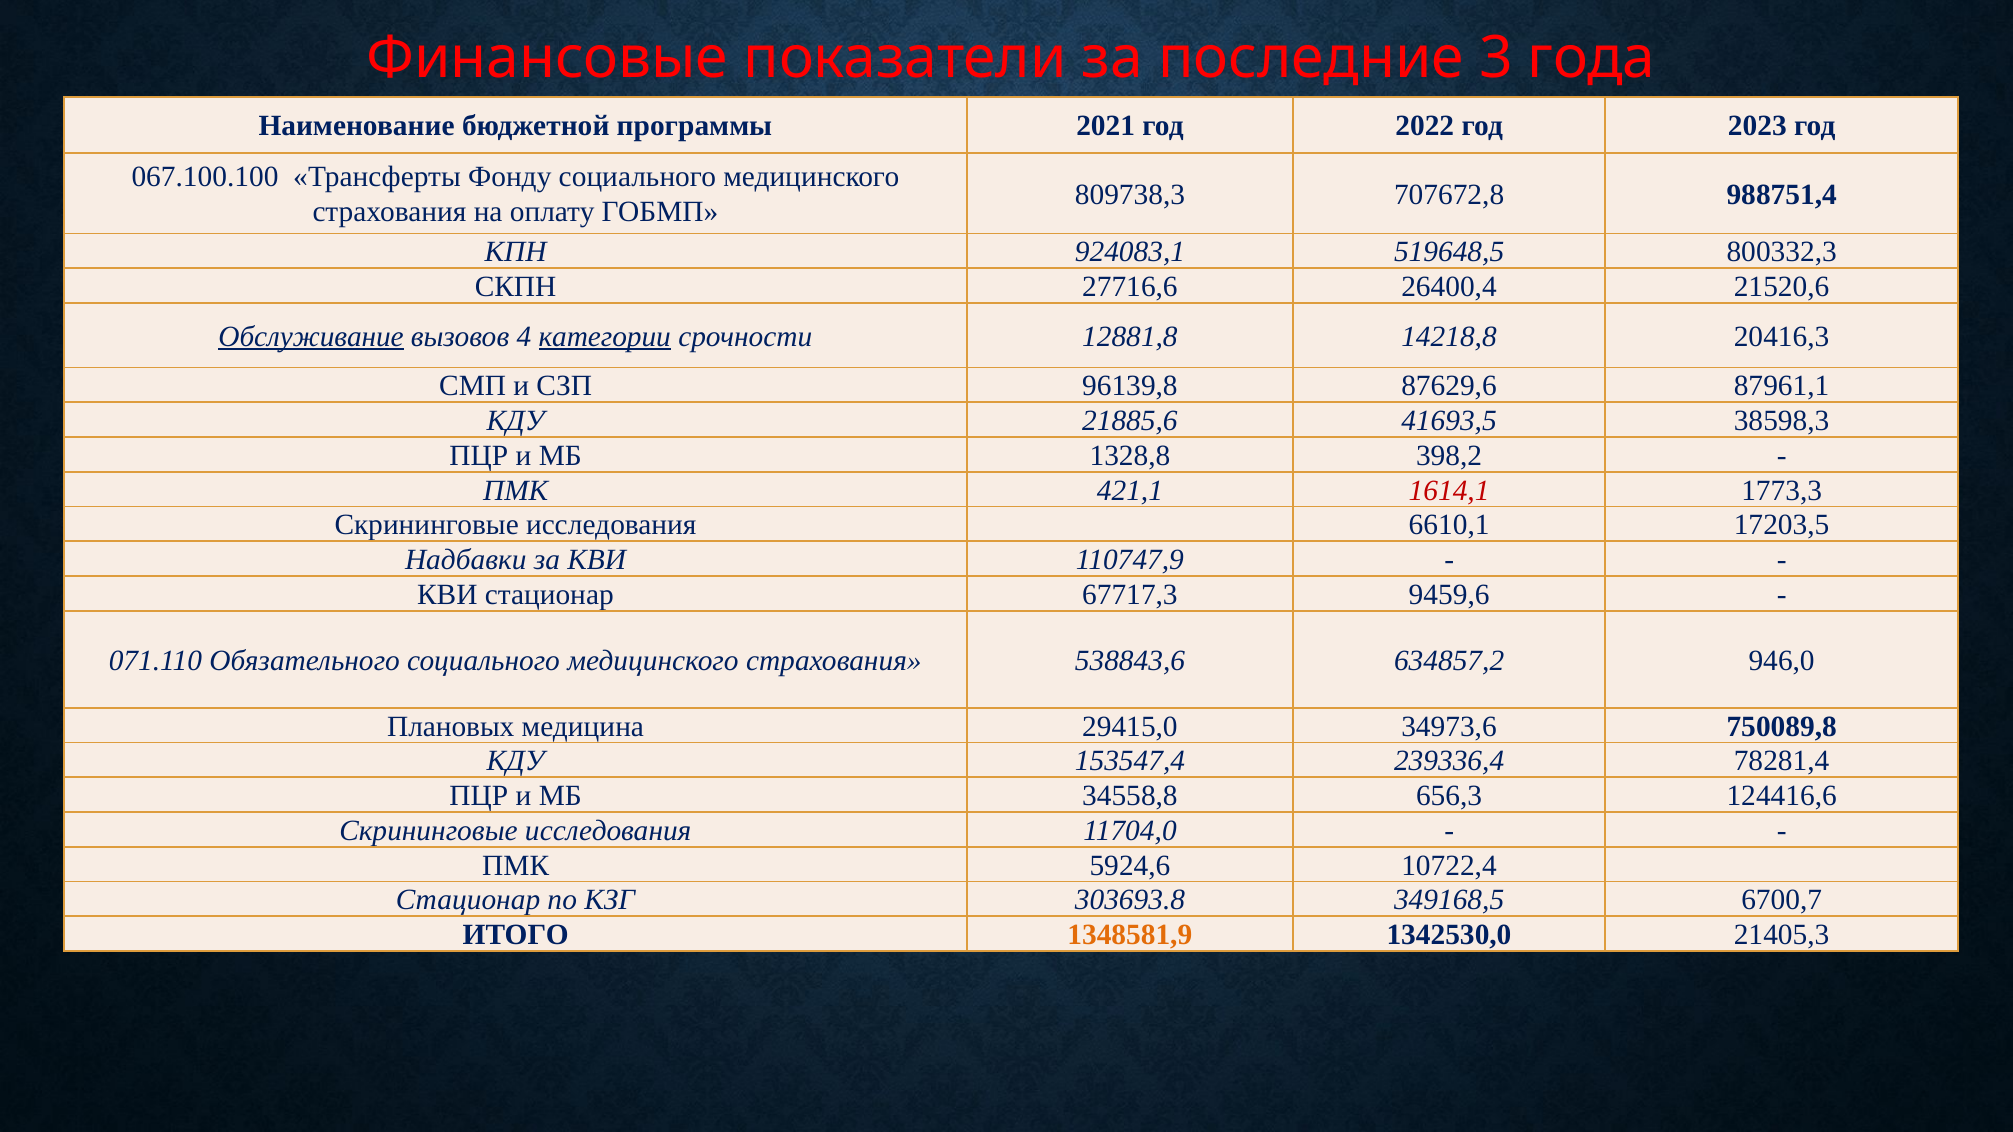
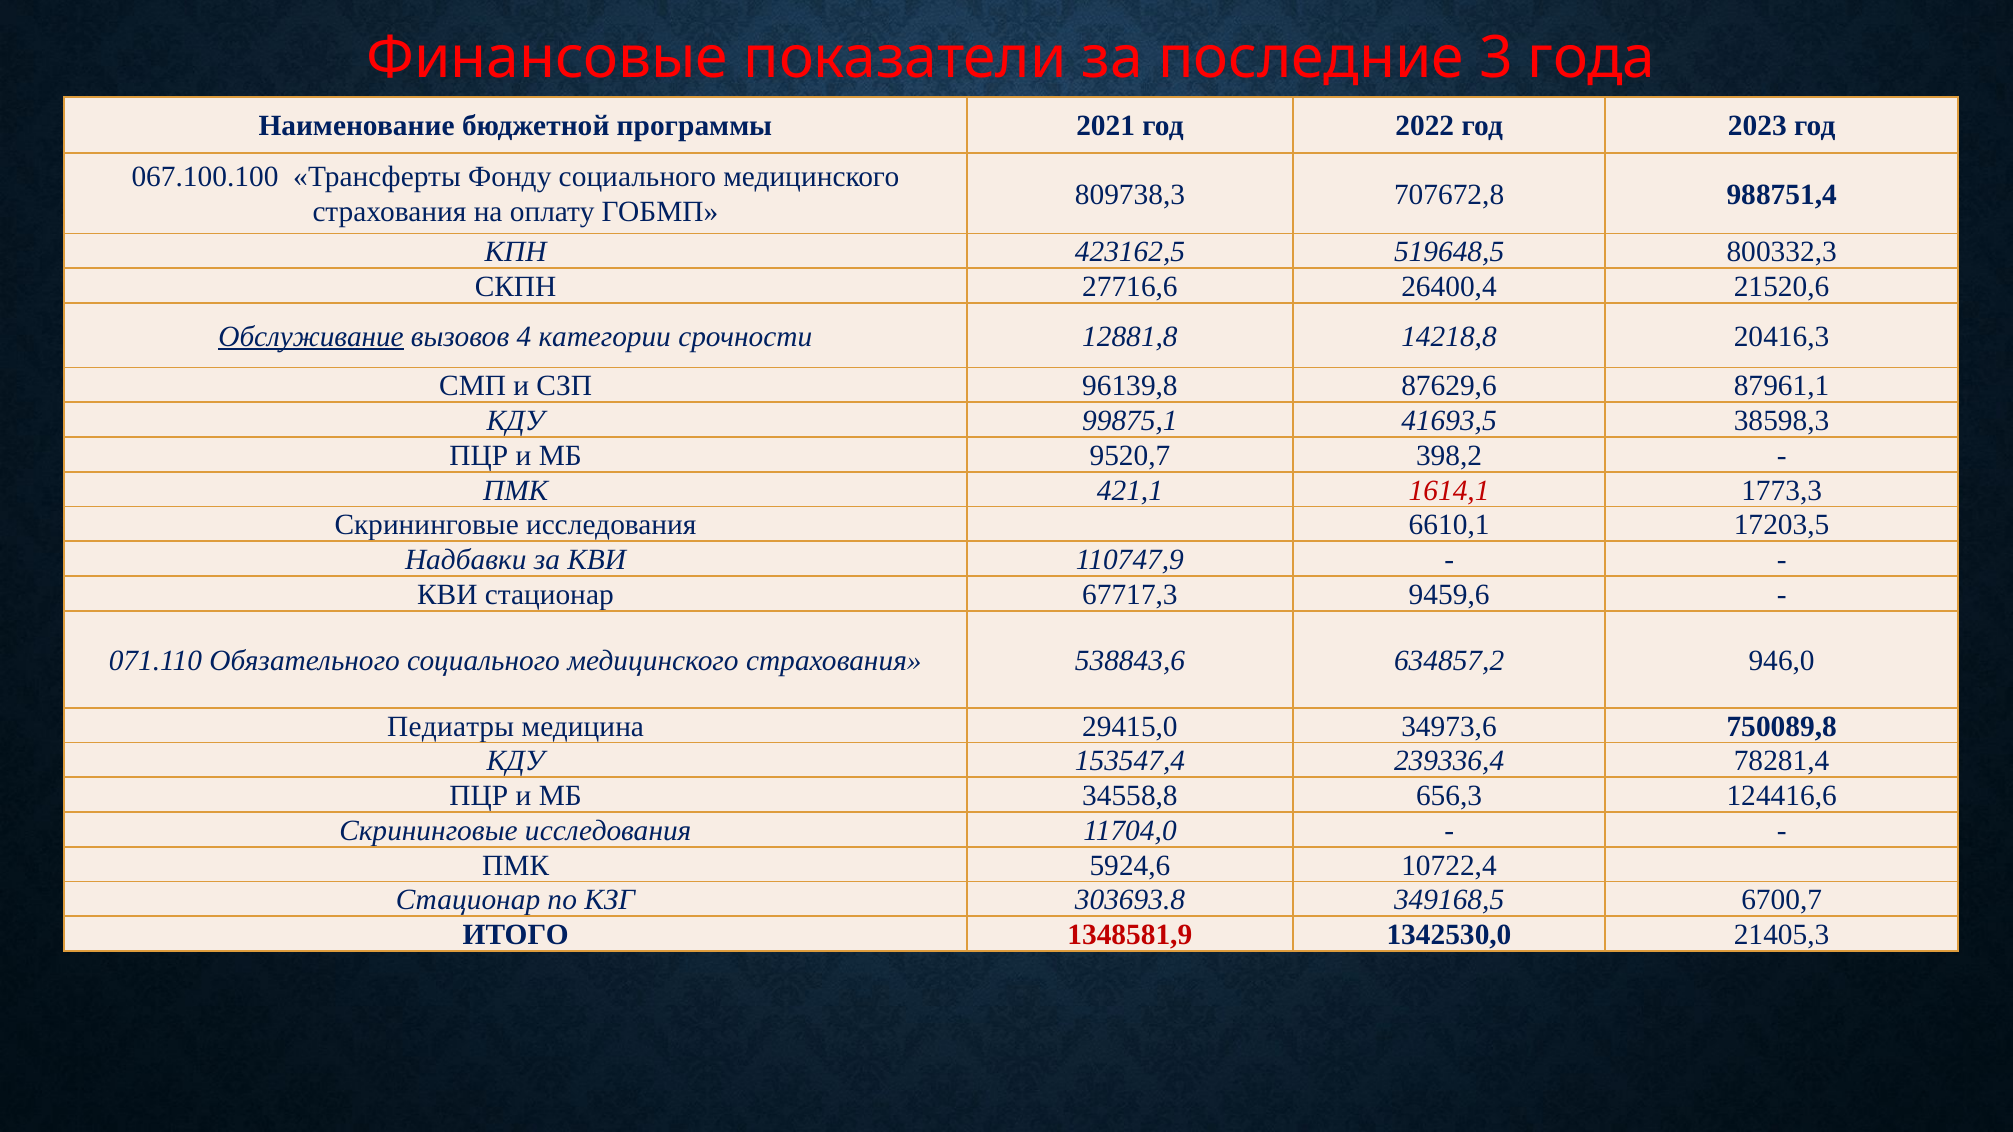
924083,1: 924083,1 -> 423162,5
категории underline: present -> none
21885,6: 21885,6 -> 99875,1
1328,8: 1328,8 -> 9520,7
Плановых: Плановых -> Педиатры
1348581,9 colour: orange -> red
